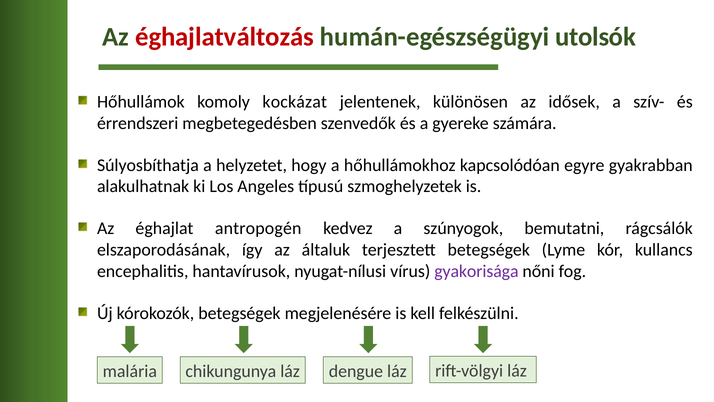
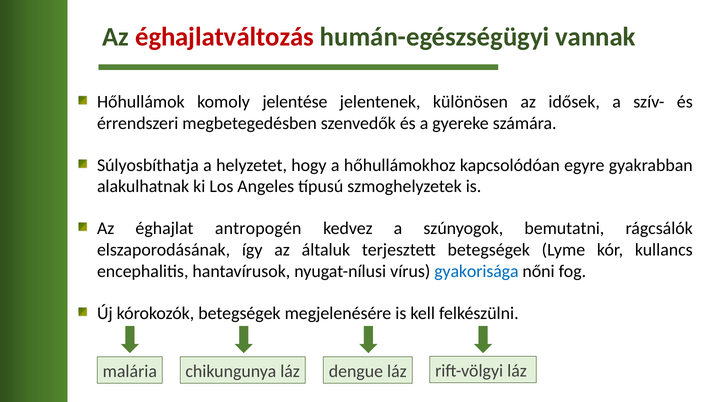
utolsók: utolsók -> vannak
kockázat: kockázat -> jelentése
gyakorisága colour: purple -> blue
